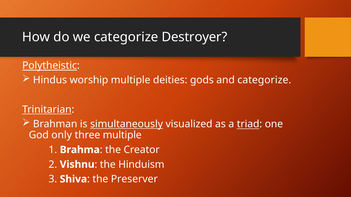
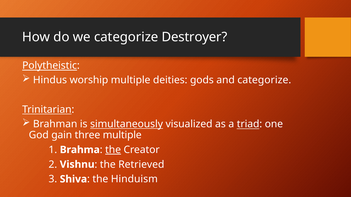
only: only -> gain
the at (113, 150) underline: none -> present
Hinduism: Hinduism -> Retrieved
Preserver: Preserver -> Hinduism
